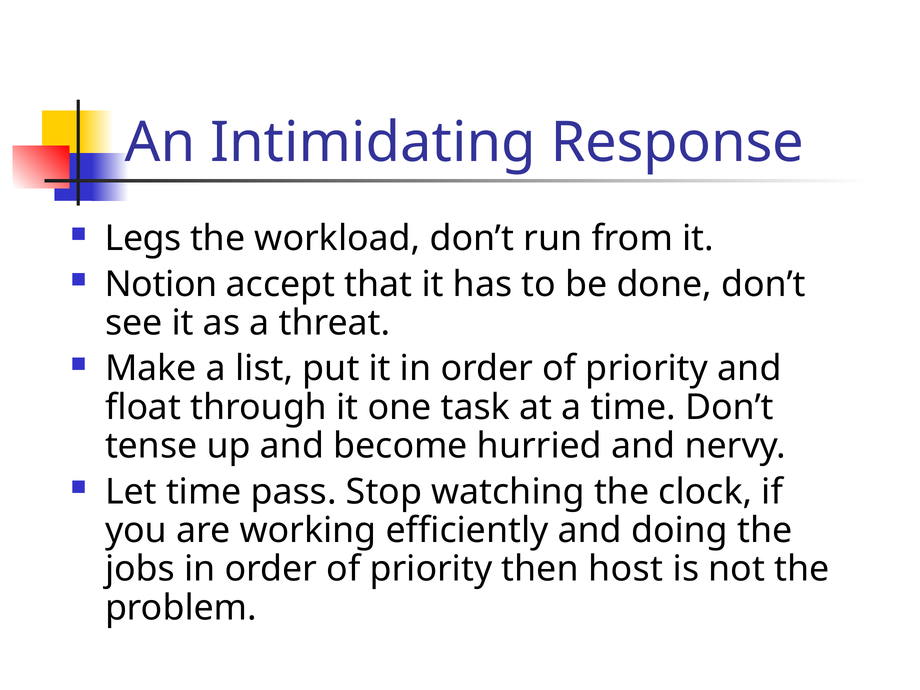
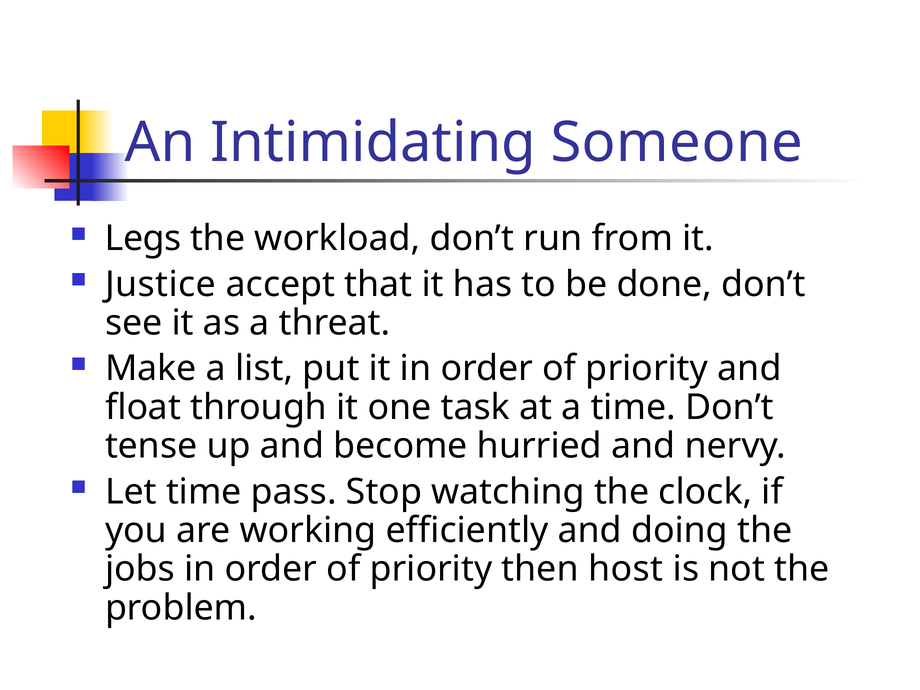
Response: Response -> Someone
Notion: Notion -> Justice
